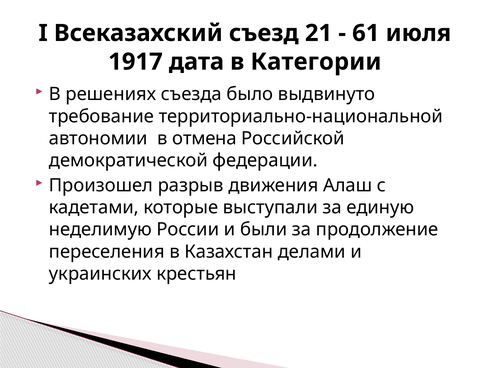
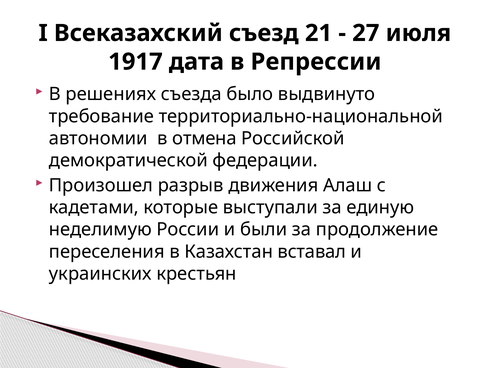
61: 61 -> 27
Категории: Категории -> Репрессии
делами: делами -> вставал
